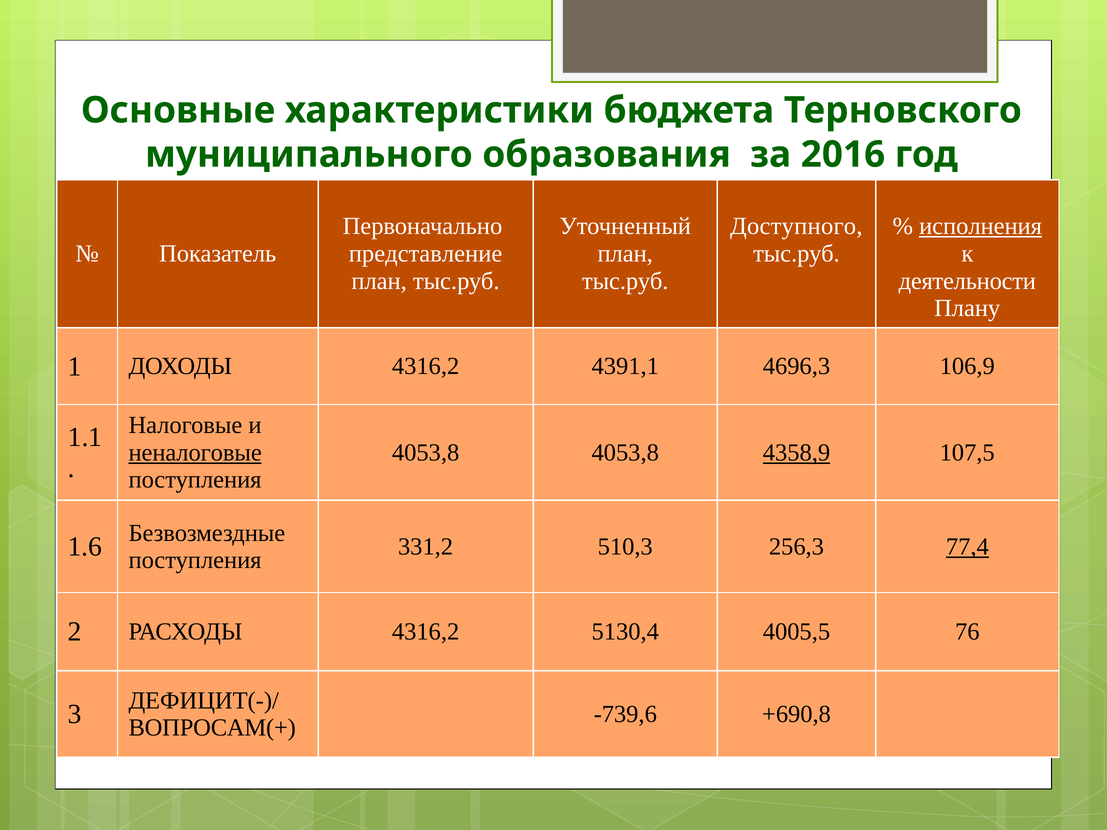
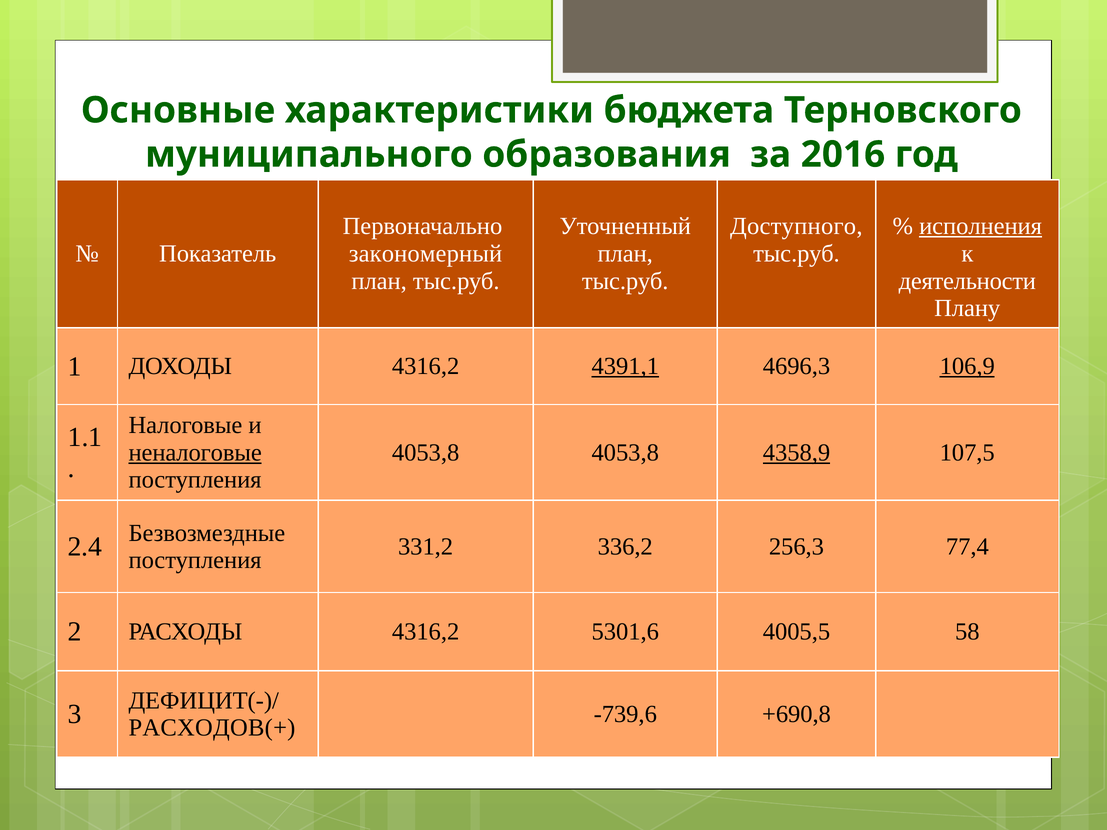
представление: представление -> закономерный
4391,1 underline: none -> present
106,9 underline: none -> present
1.6: 1.6 -> 2.4
510,3: 510,3 -> 336,2
77,4 underline: present -> none
5130,4: 5130,4 -> 5301,6
76: 76 -> 58
ВОПРОСАМ(+: ВОПРОСАМ(+ -> РАСХОДОВ(+
